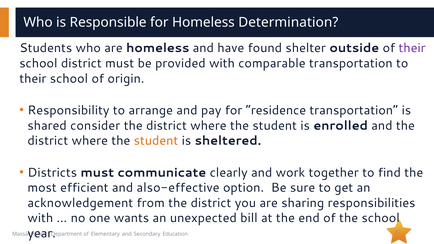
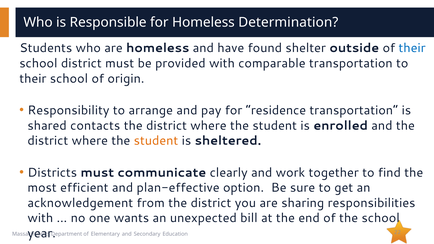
their at (412, 48) colour: purple -> blue
consider: consider -> contacts
also-effective: also-effective -> plan-effective
